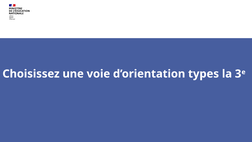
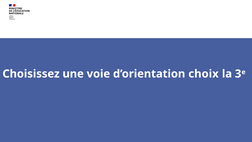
types: types -> choix
